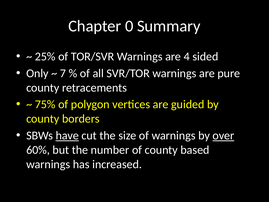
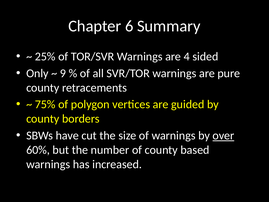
0: 0 -> 6
7: 7 -> 9
have underline: present -> none
